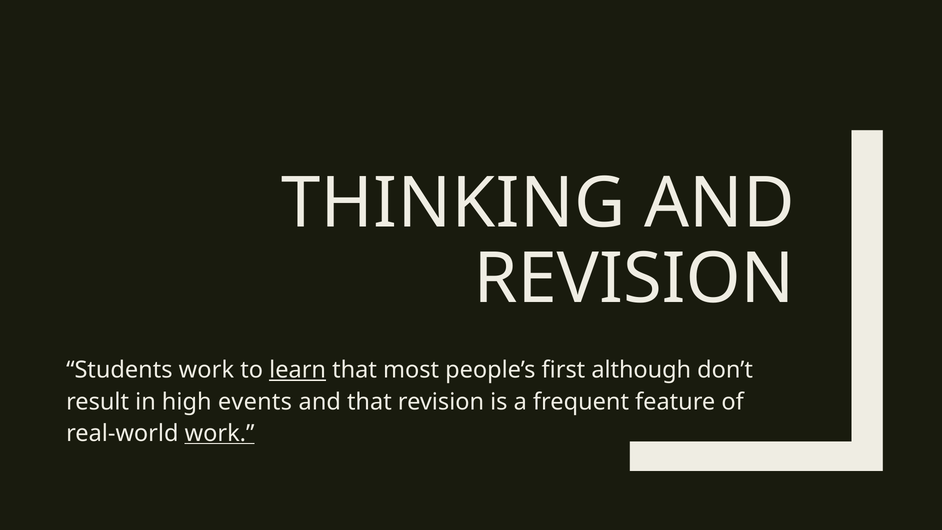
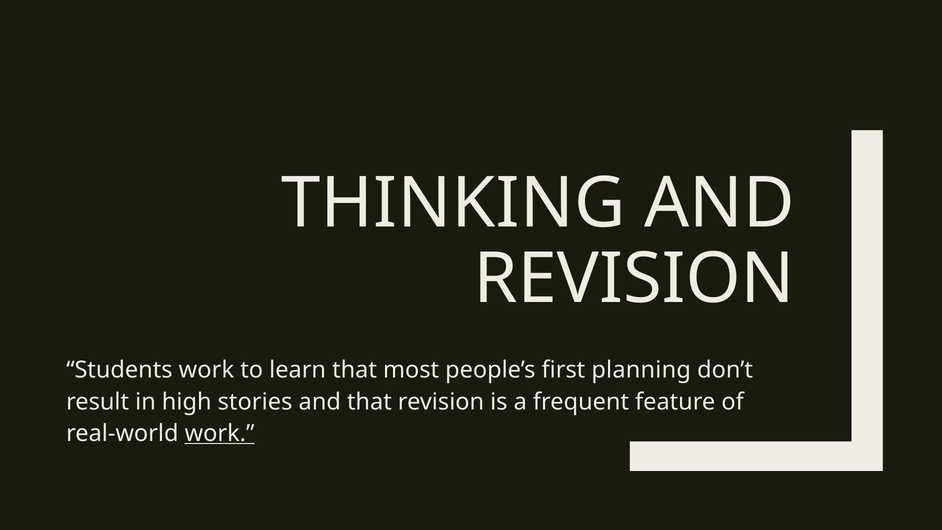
learn underline: present -> none
although: although -> planning
events: events -> stories
